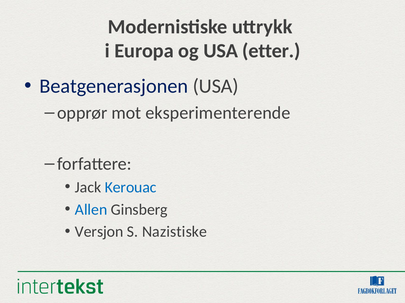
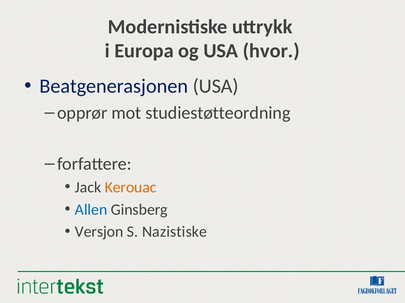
etter: etter -> hvor
eksperimenterende: eksperimenterende -> studiestøtteordning
Kerouac colour: blue -> orange
